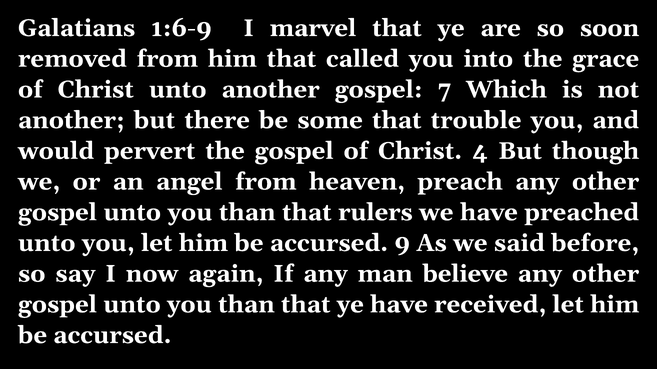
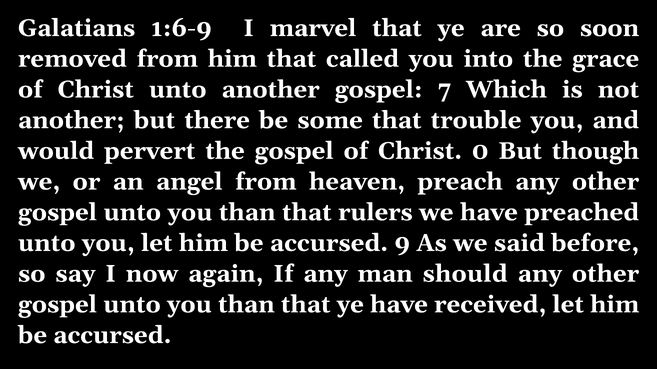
4: 4 -> 0
believe: believe -> should
